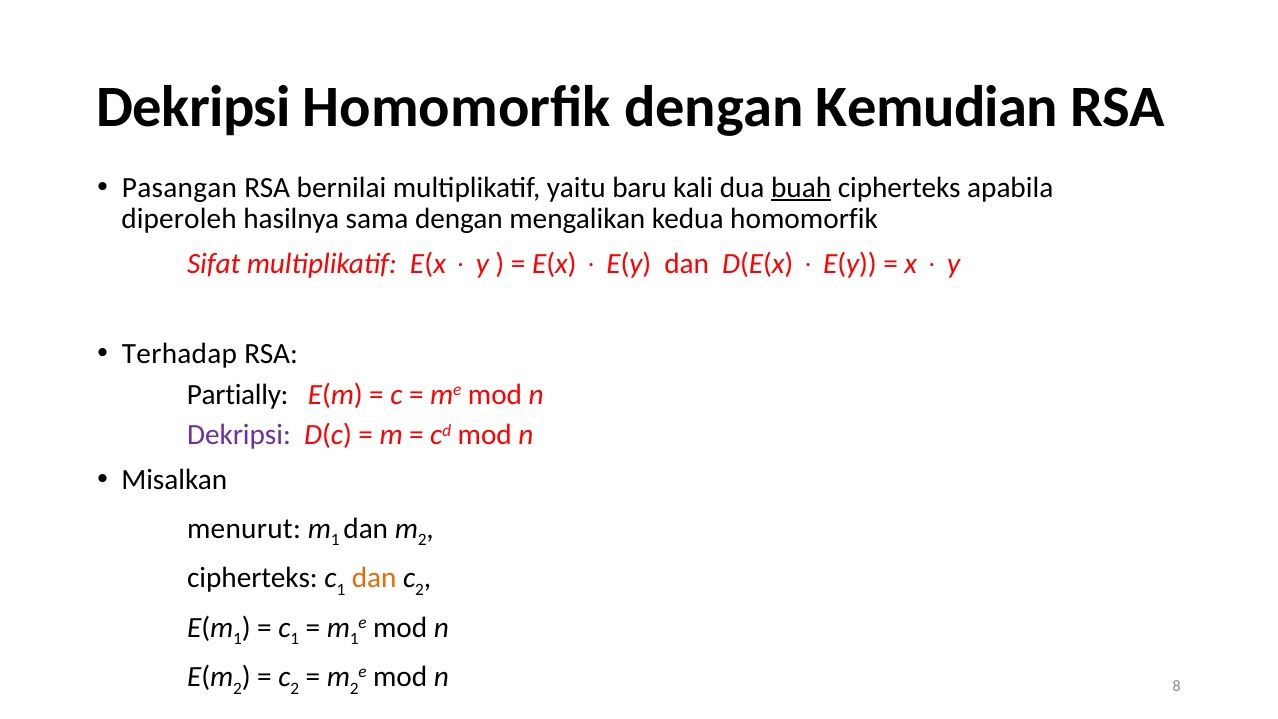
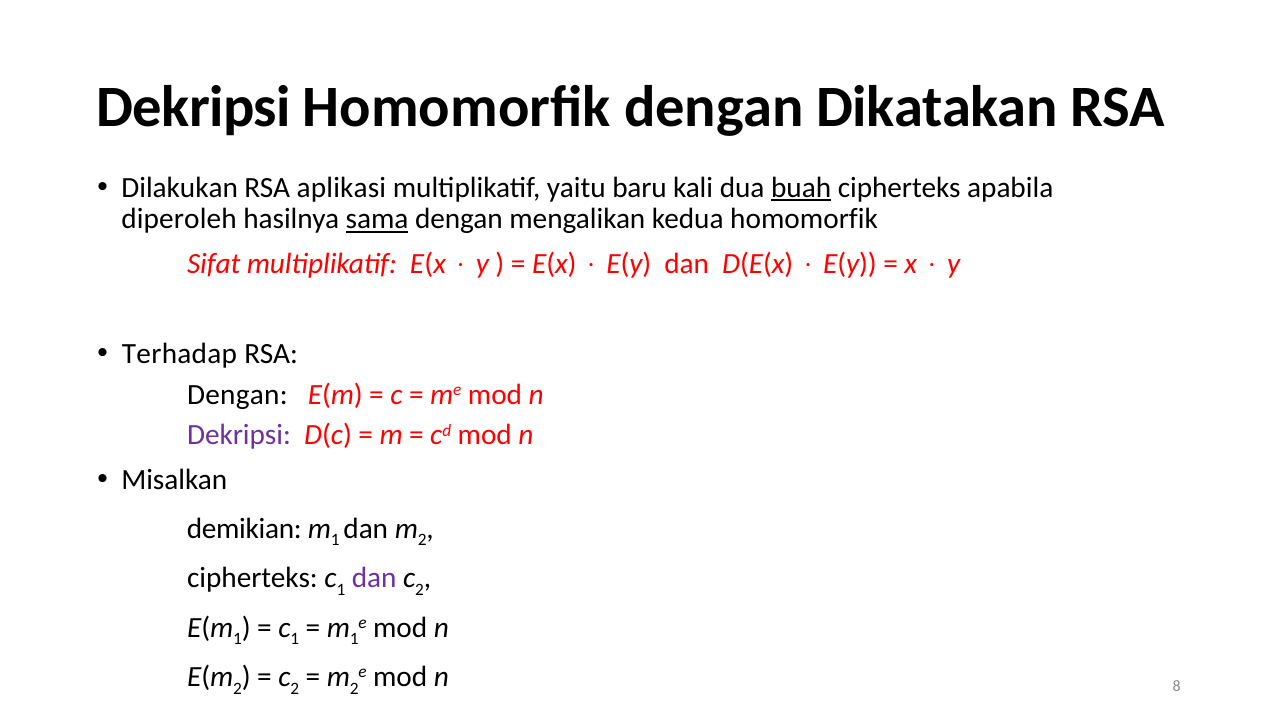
Kemudian: Kemudian -> Dikatakan
Pasangan: Pasangan -> Dilakukan
bernilai: bernilai -> aplikasi
sama underline: none -> present
Partially at (238, 395): Partially -> Dengan
menurut: menurut -> demikian
dan at (374, 578) colour: orange -> purple
